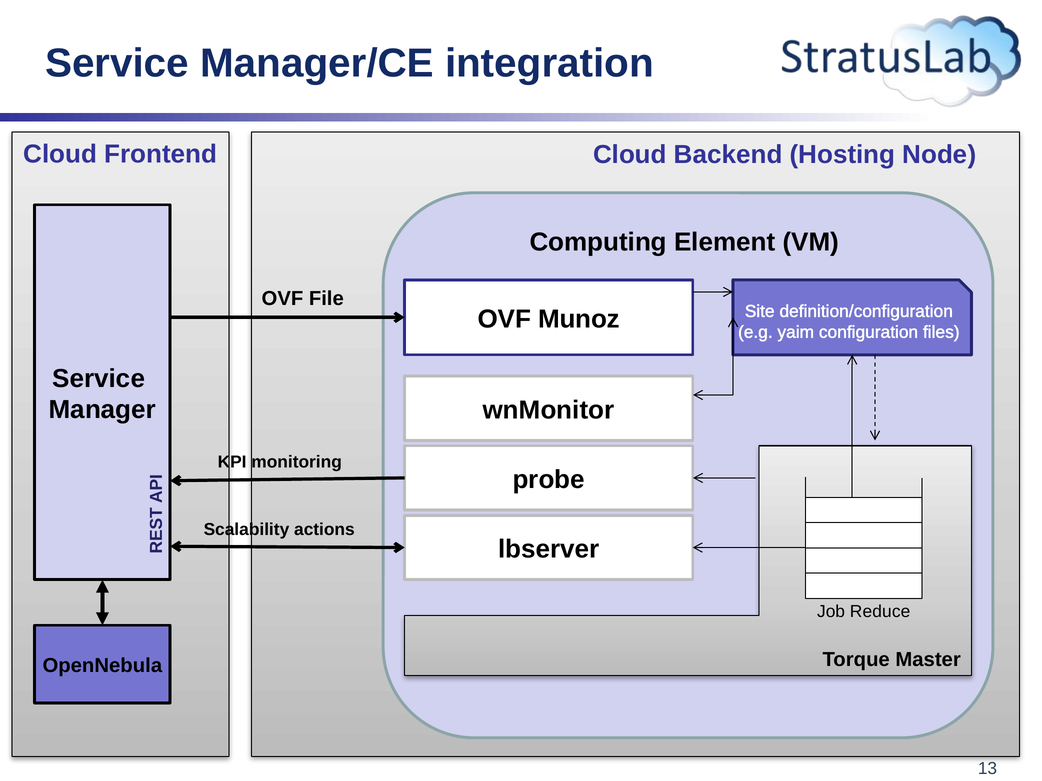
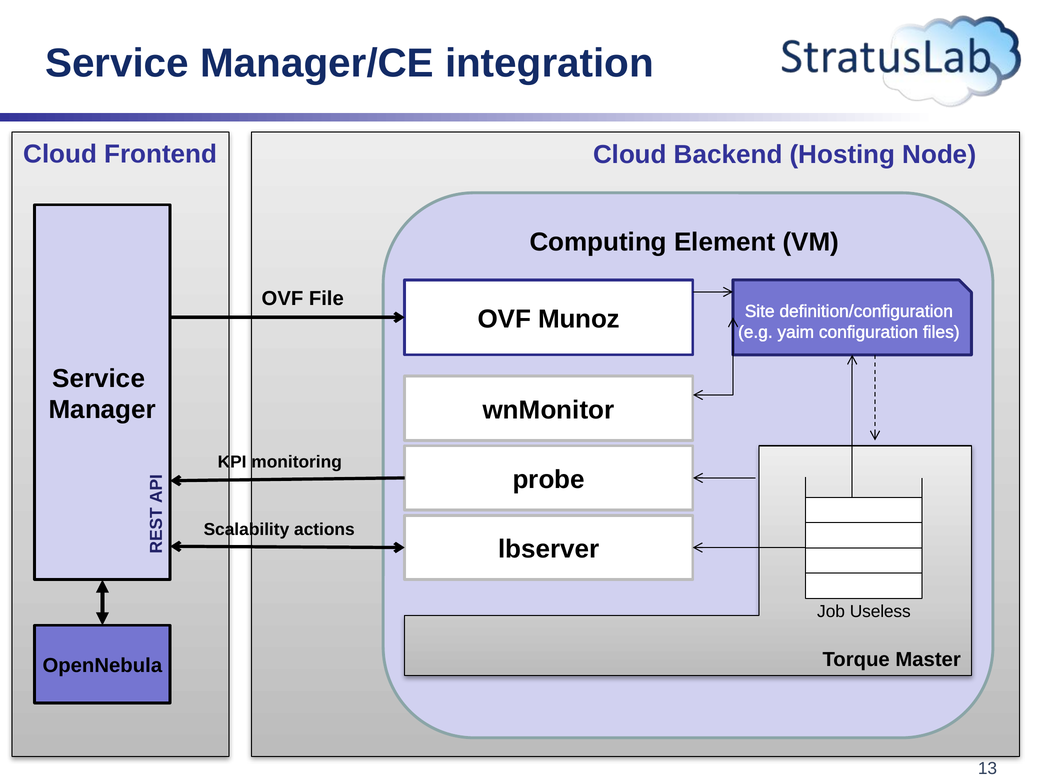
Reduce: Reduce -> Useless
